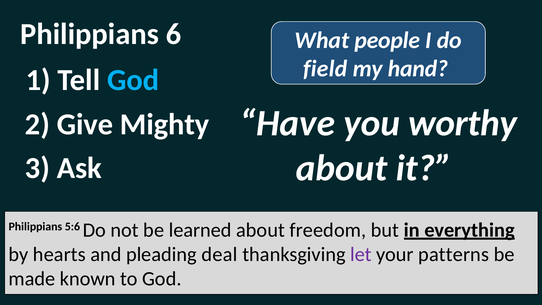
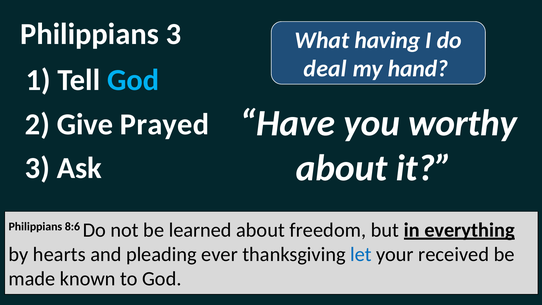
Philippians 6: 6 -> 3
people: people -> having
field: field -> deal
Mighty: Mighty -> Prayed
5:6: 5:6 -> 8:6
deal: deal -> ever
let colour: purple -> blue
patterns: patterns -> received
